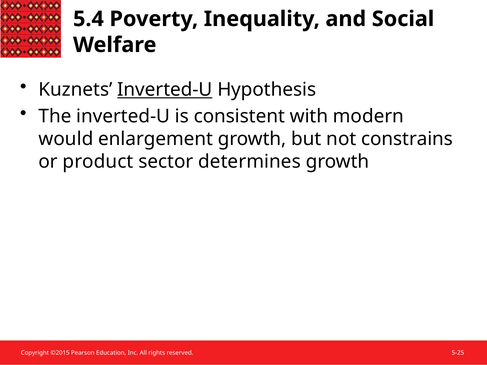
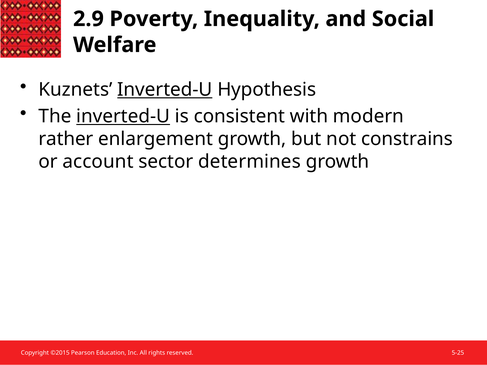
5.4: 5.4 -> 2.9
inverted-U at (123, 116) underline: none -> present
would: would -> rather
product: product -> account
